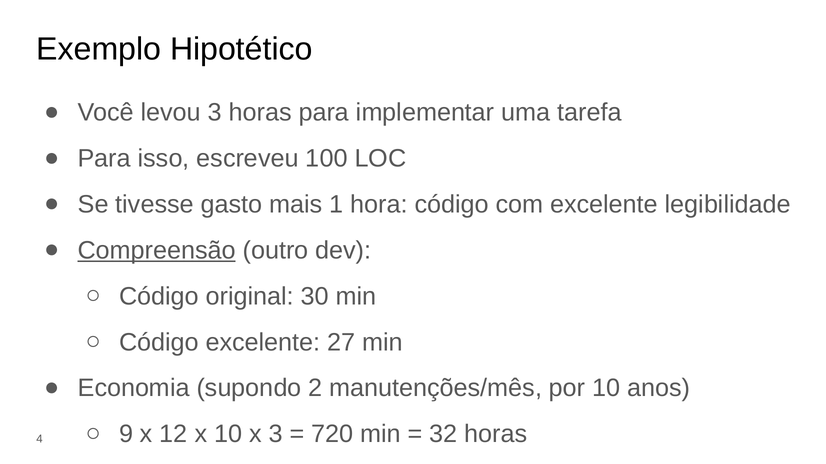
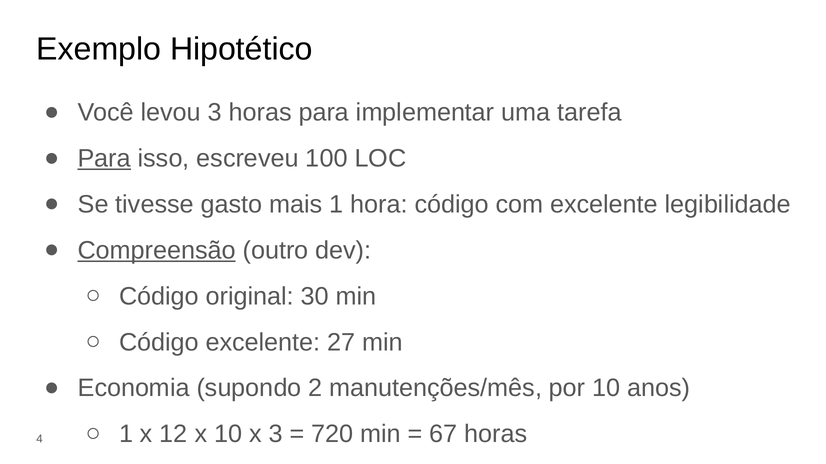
Para at (104, 159) underline: none -> present
9 at (126, 435): 9 -> 1
32: 32 -> 67
